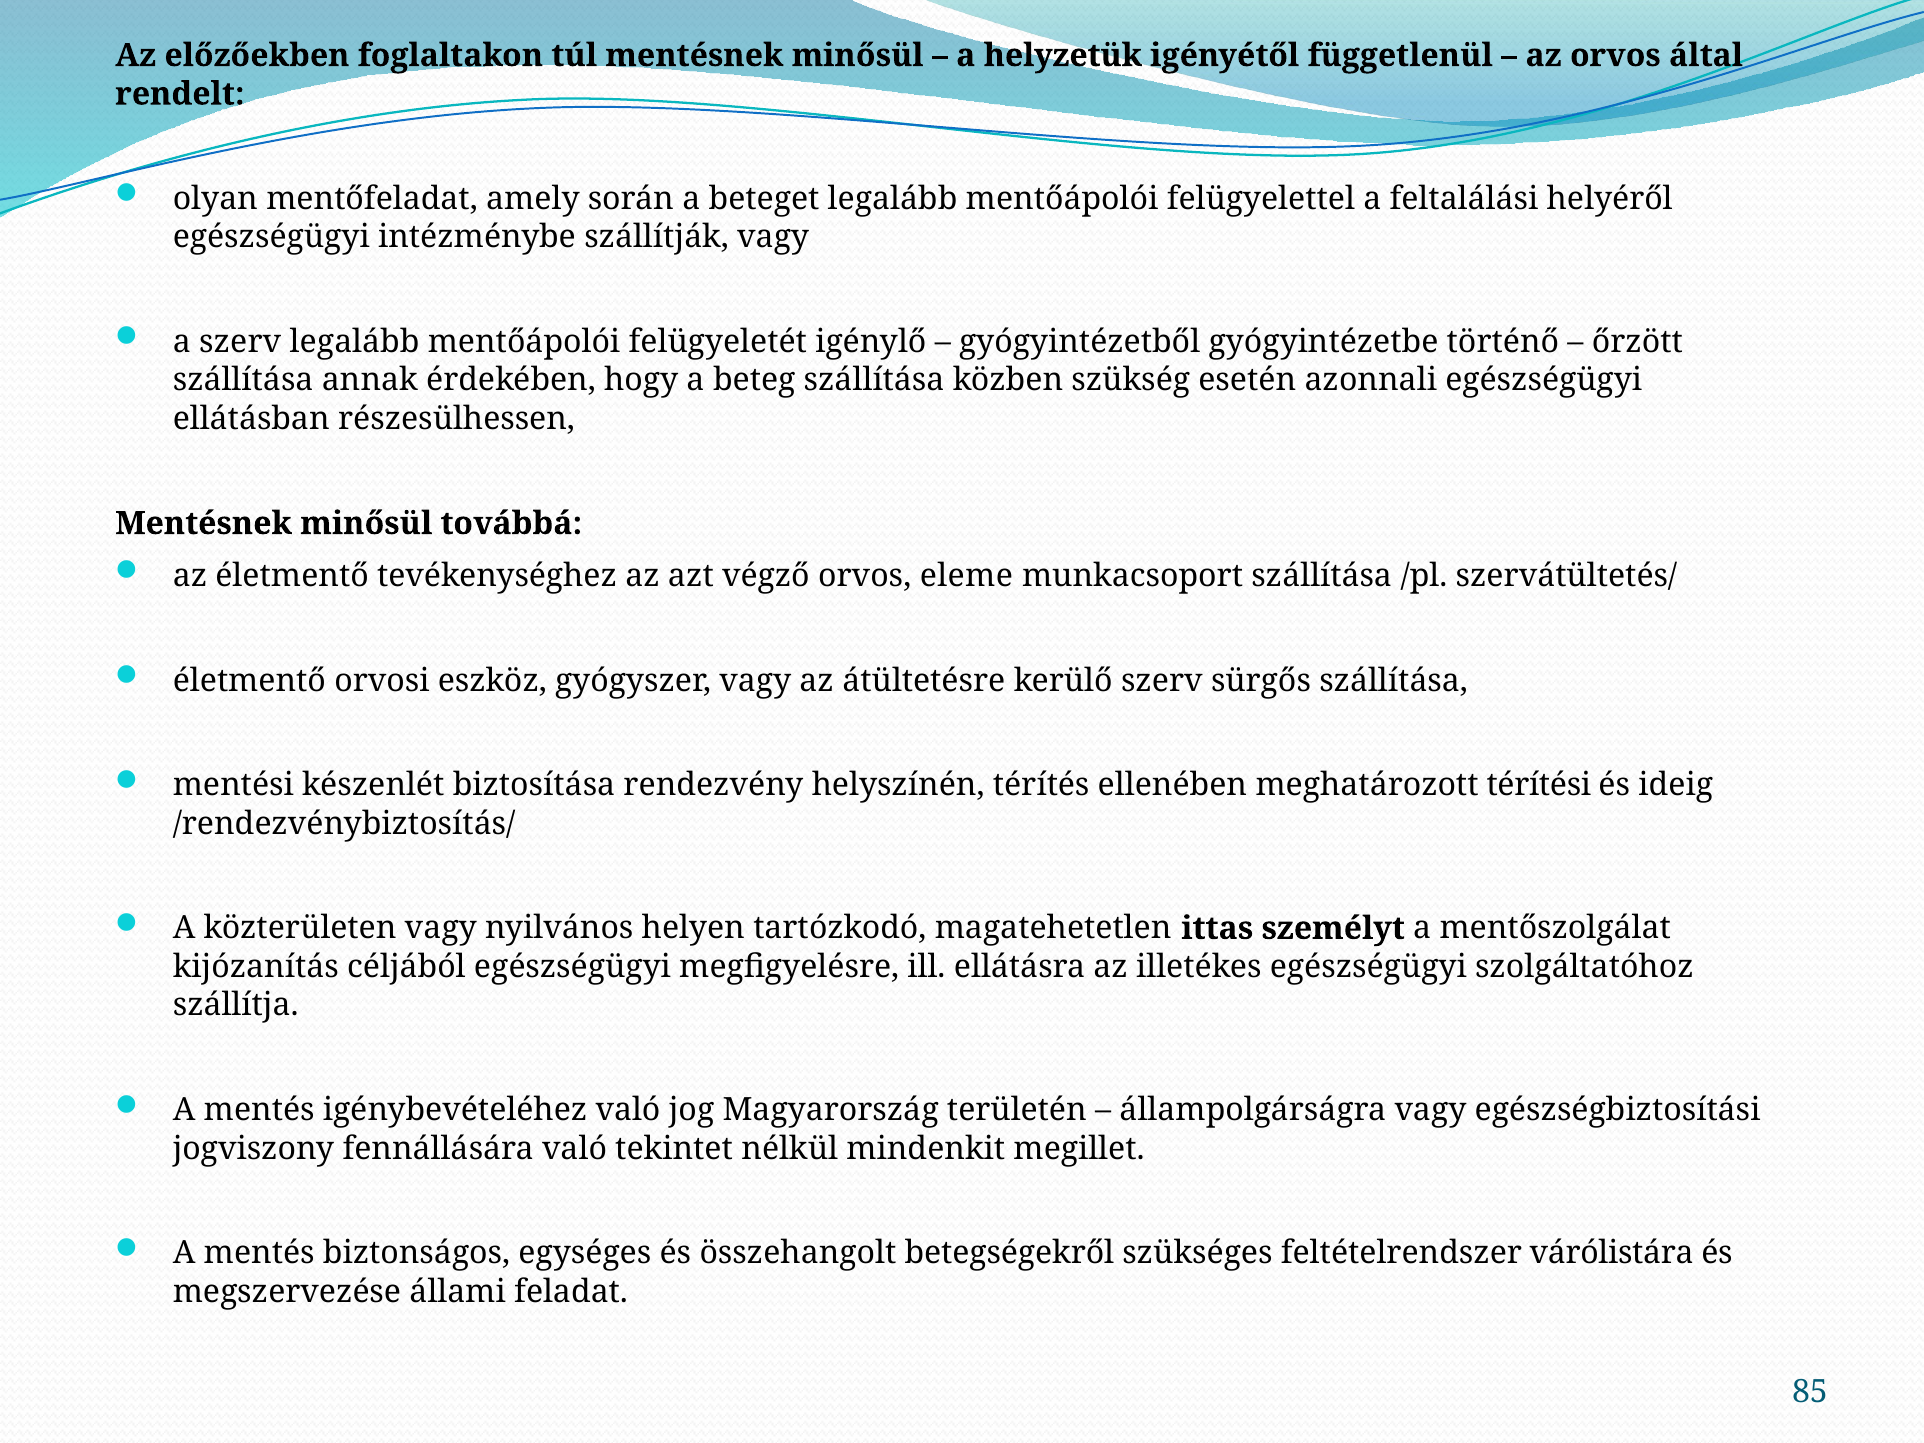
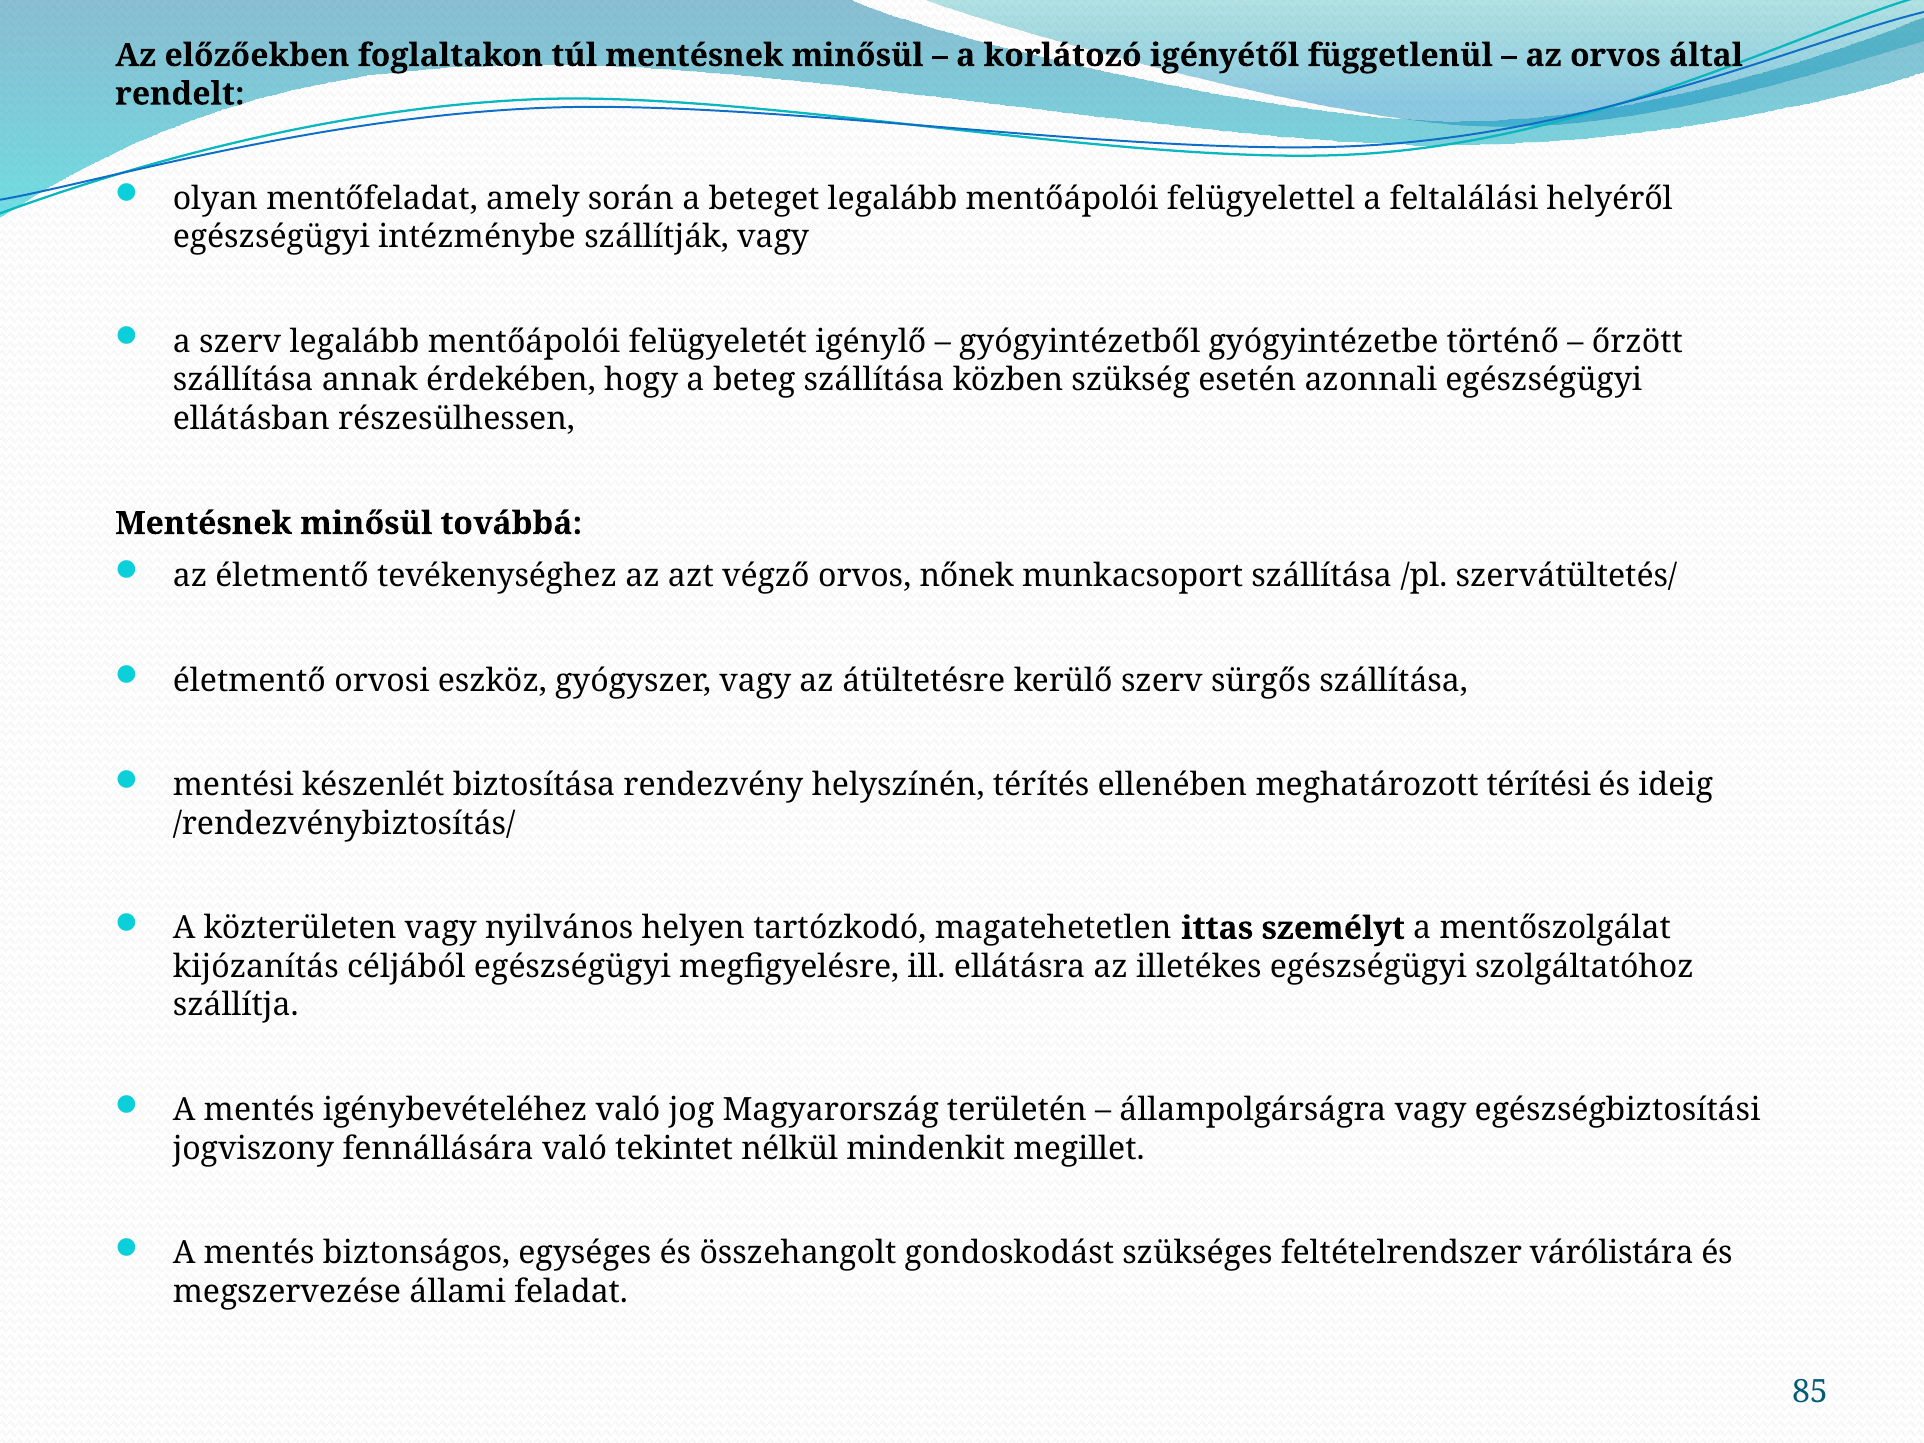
helyzetük: helyzetük -> korlátozó
eleme: eleme -> nőnek
betegségekről: betegségekről -> gondoskodást
